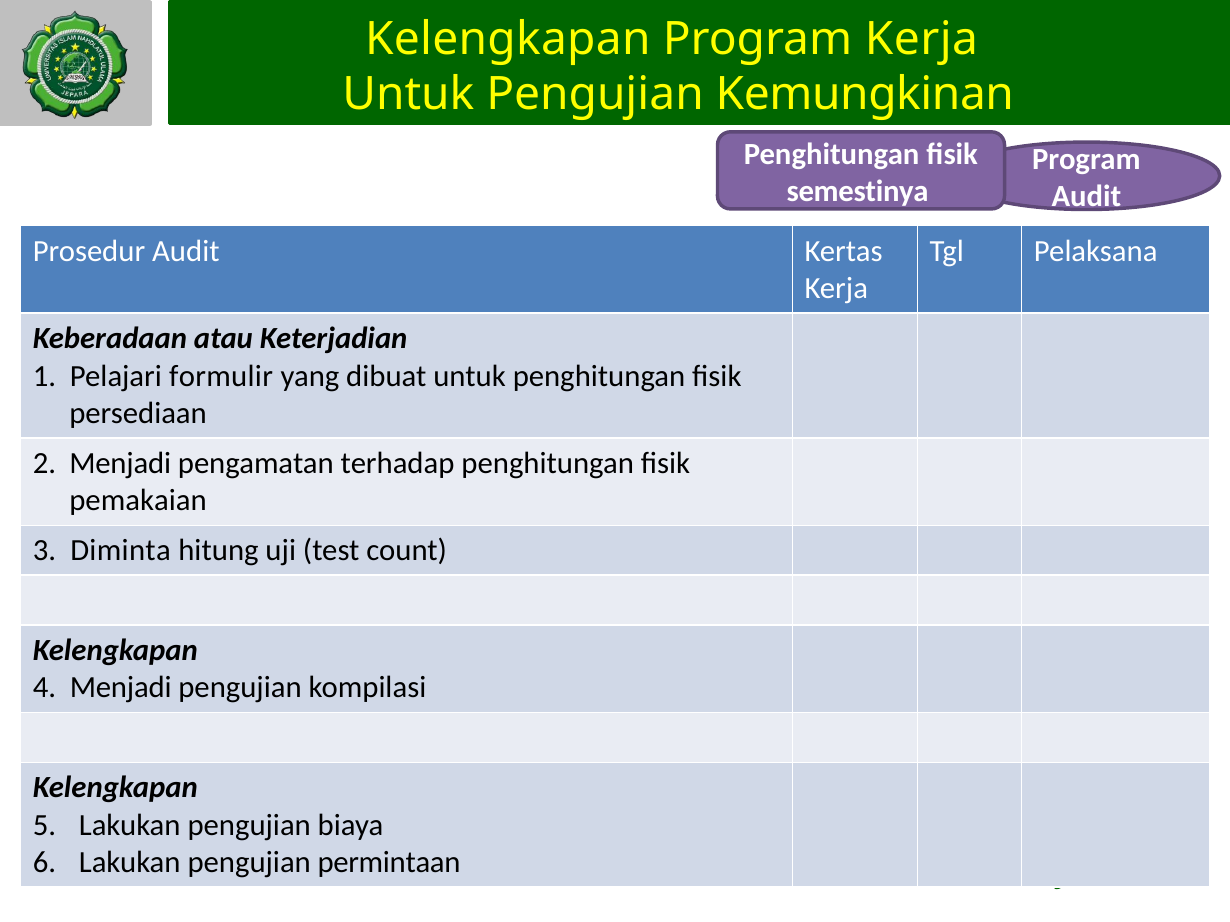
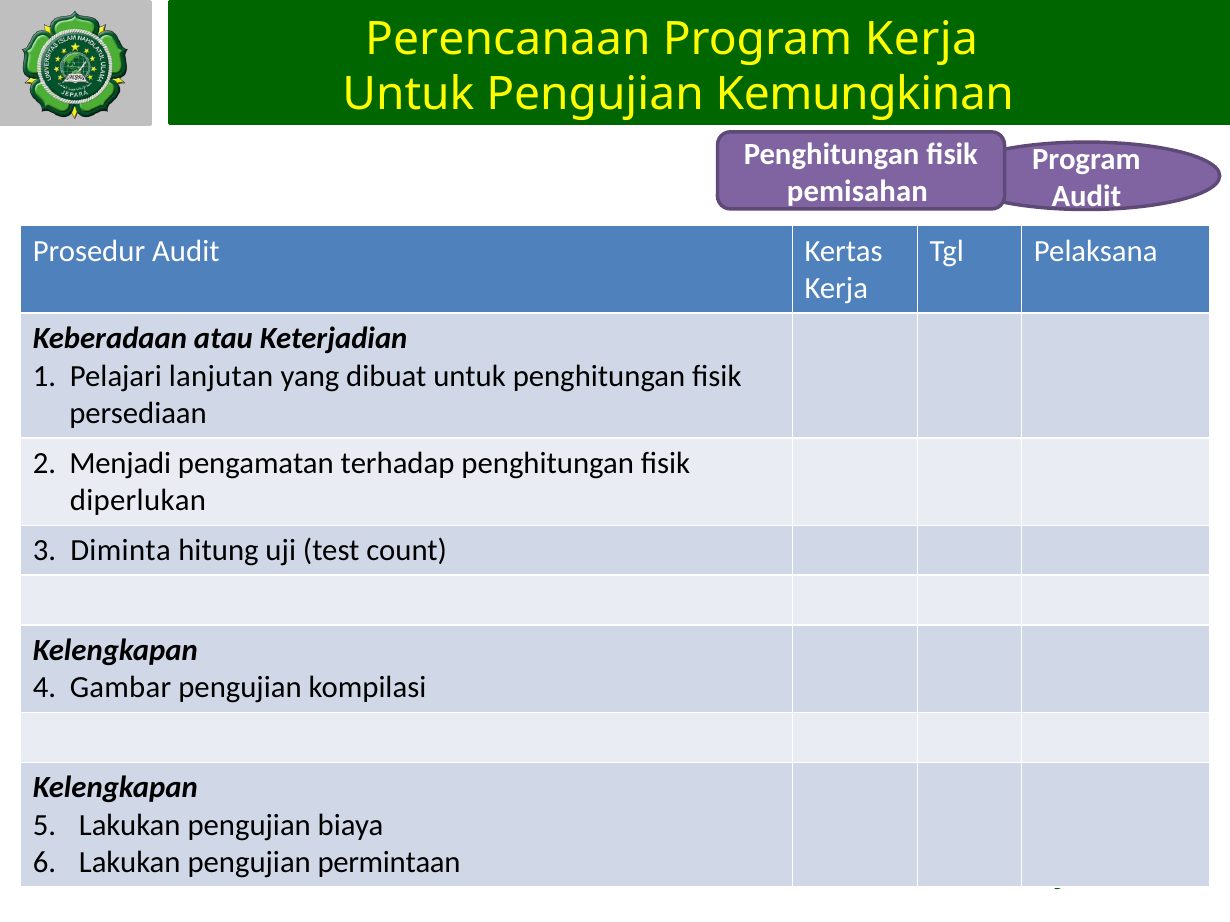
Kelengkapan at (508, 39): Kelengkapan -> Perencanaan
semestinya: semestinya -> pemisahan
formulir: formulir -> lanjutan
pemakaian: pemakaian -> diperlukan
4 Menjadi: Menjadi -> Gambar
